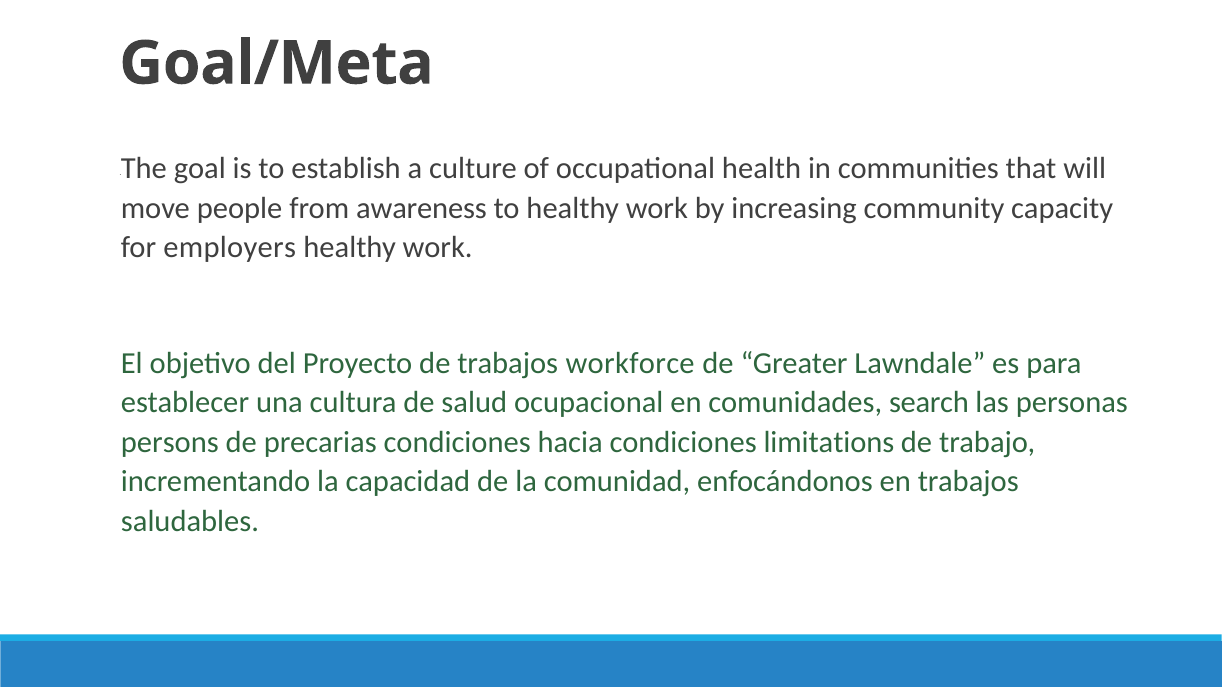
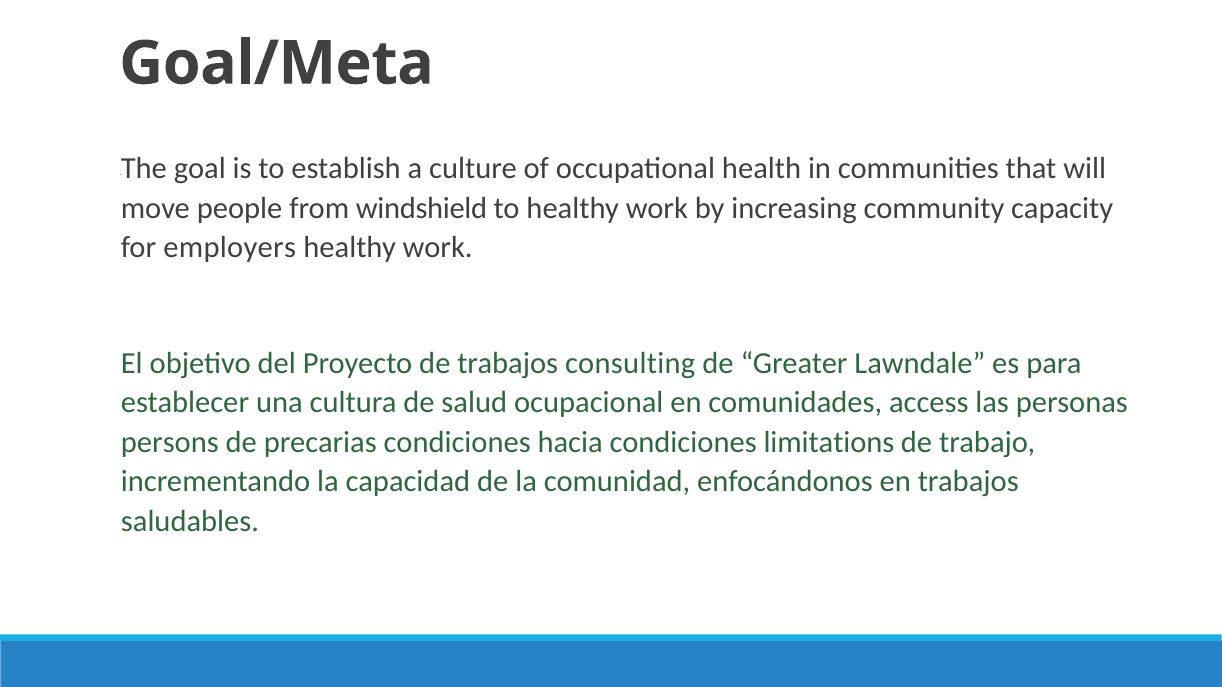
awareness: awareness -> windshield
workforce: workforce -> consulting
search: search -> access
